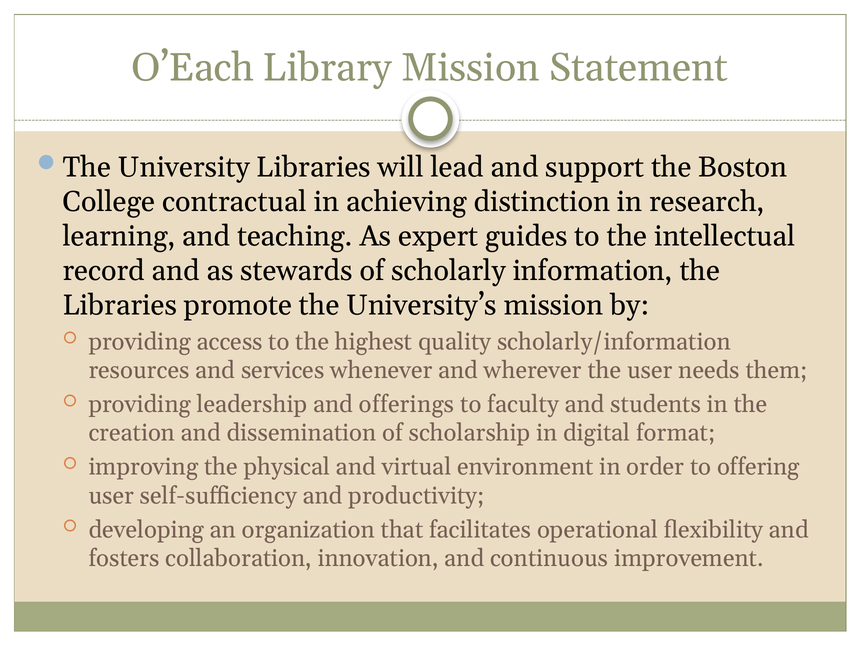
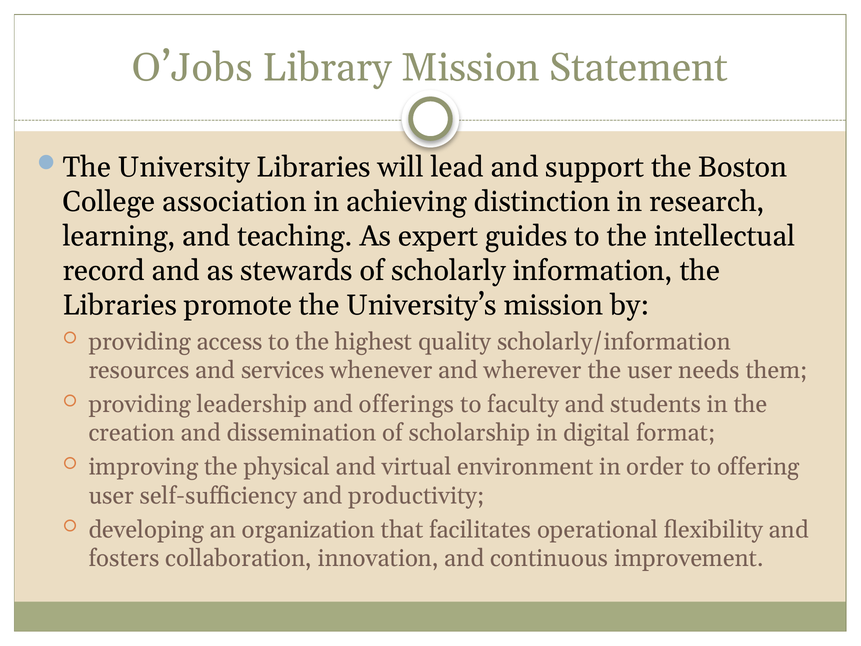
O’Each: O’Each -> O’Jobs
contractual: contractual -> association
